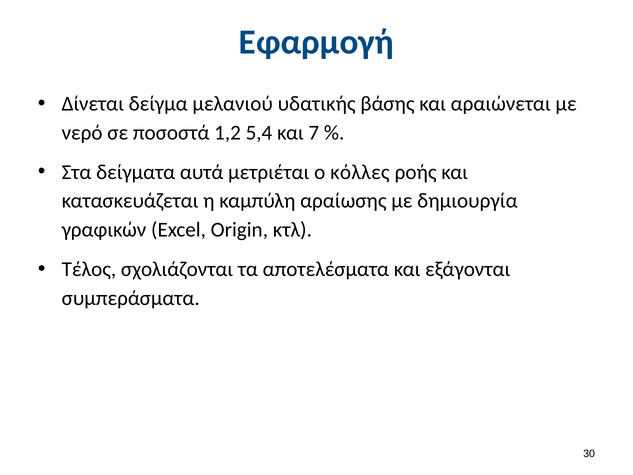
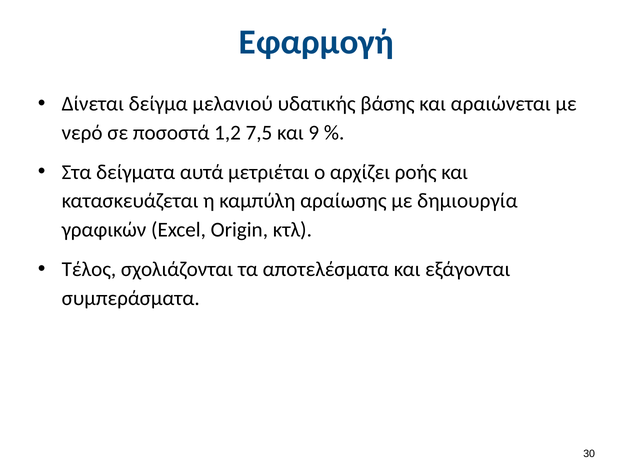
5,4: 5,4 -> 7,5
7: 7 -> 9
κόλλες: κόλλες -> αρχίζει
